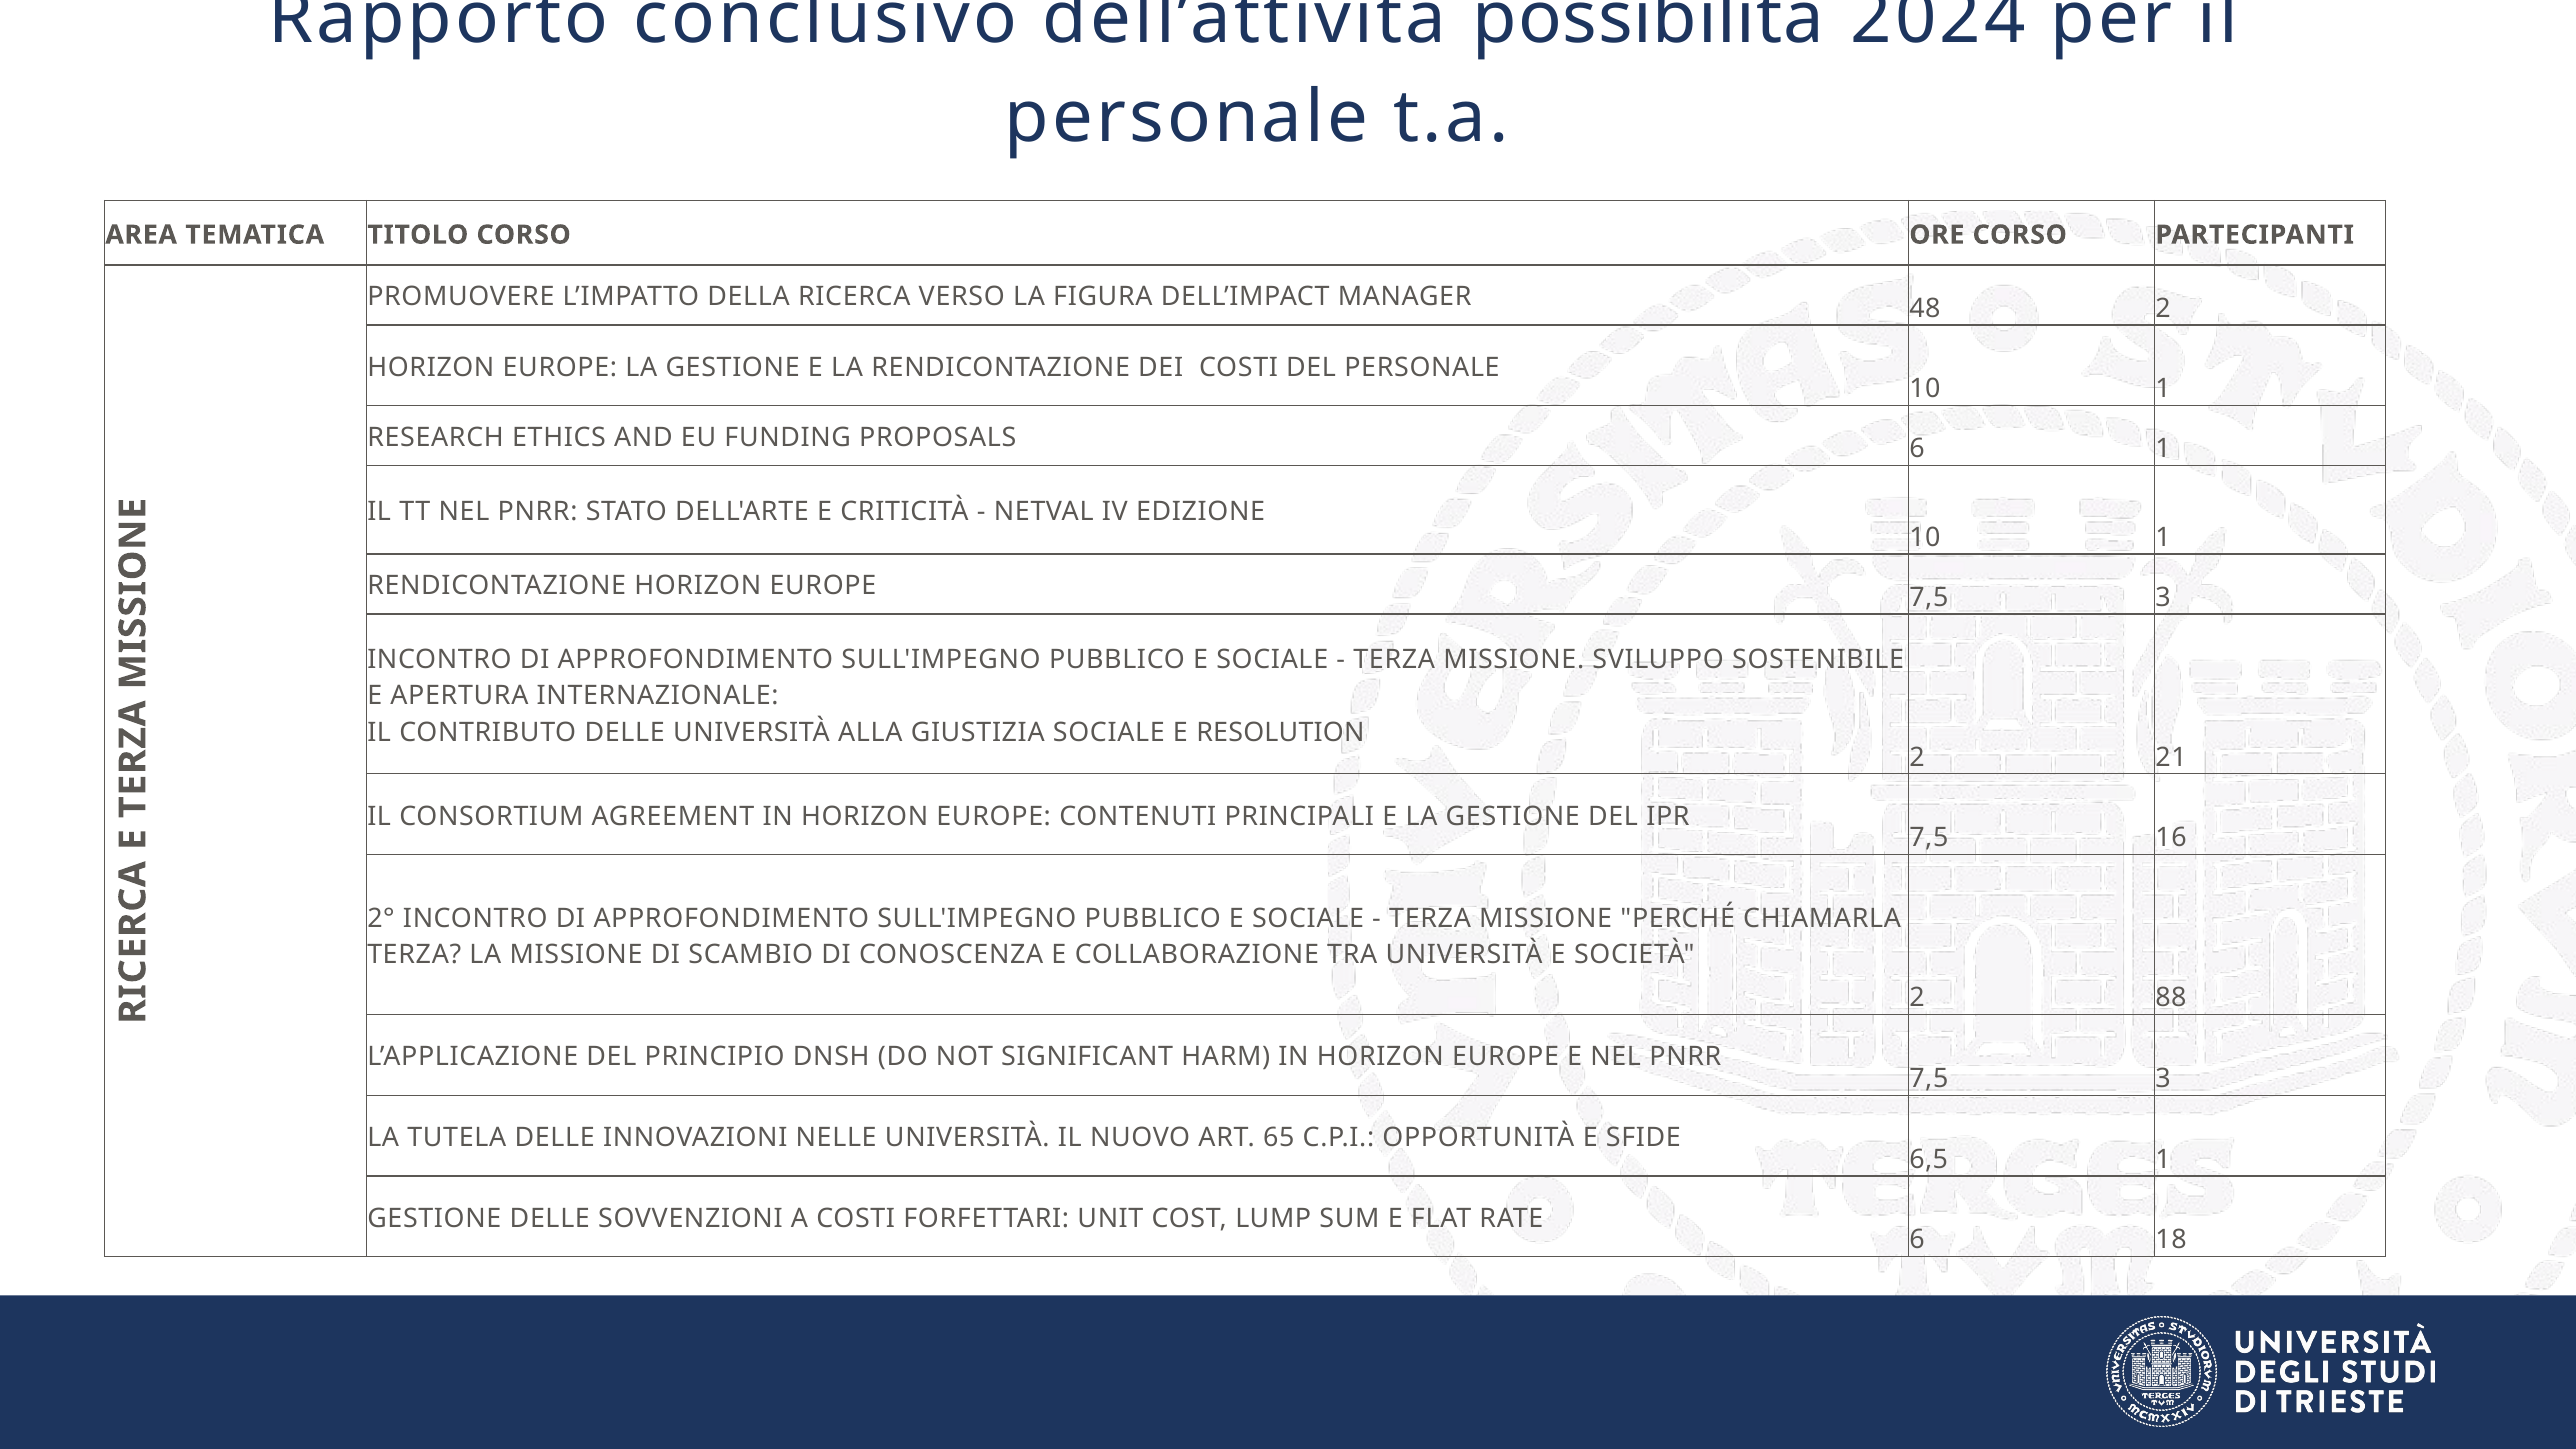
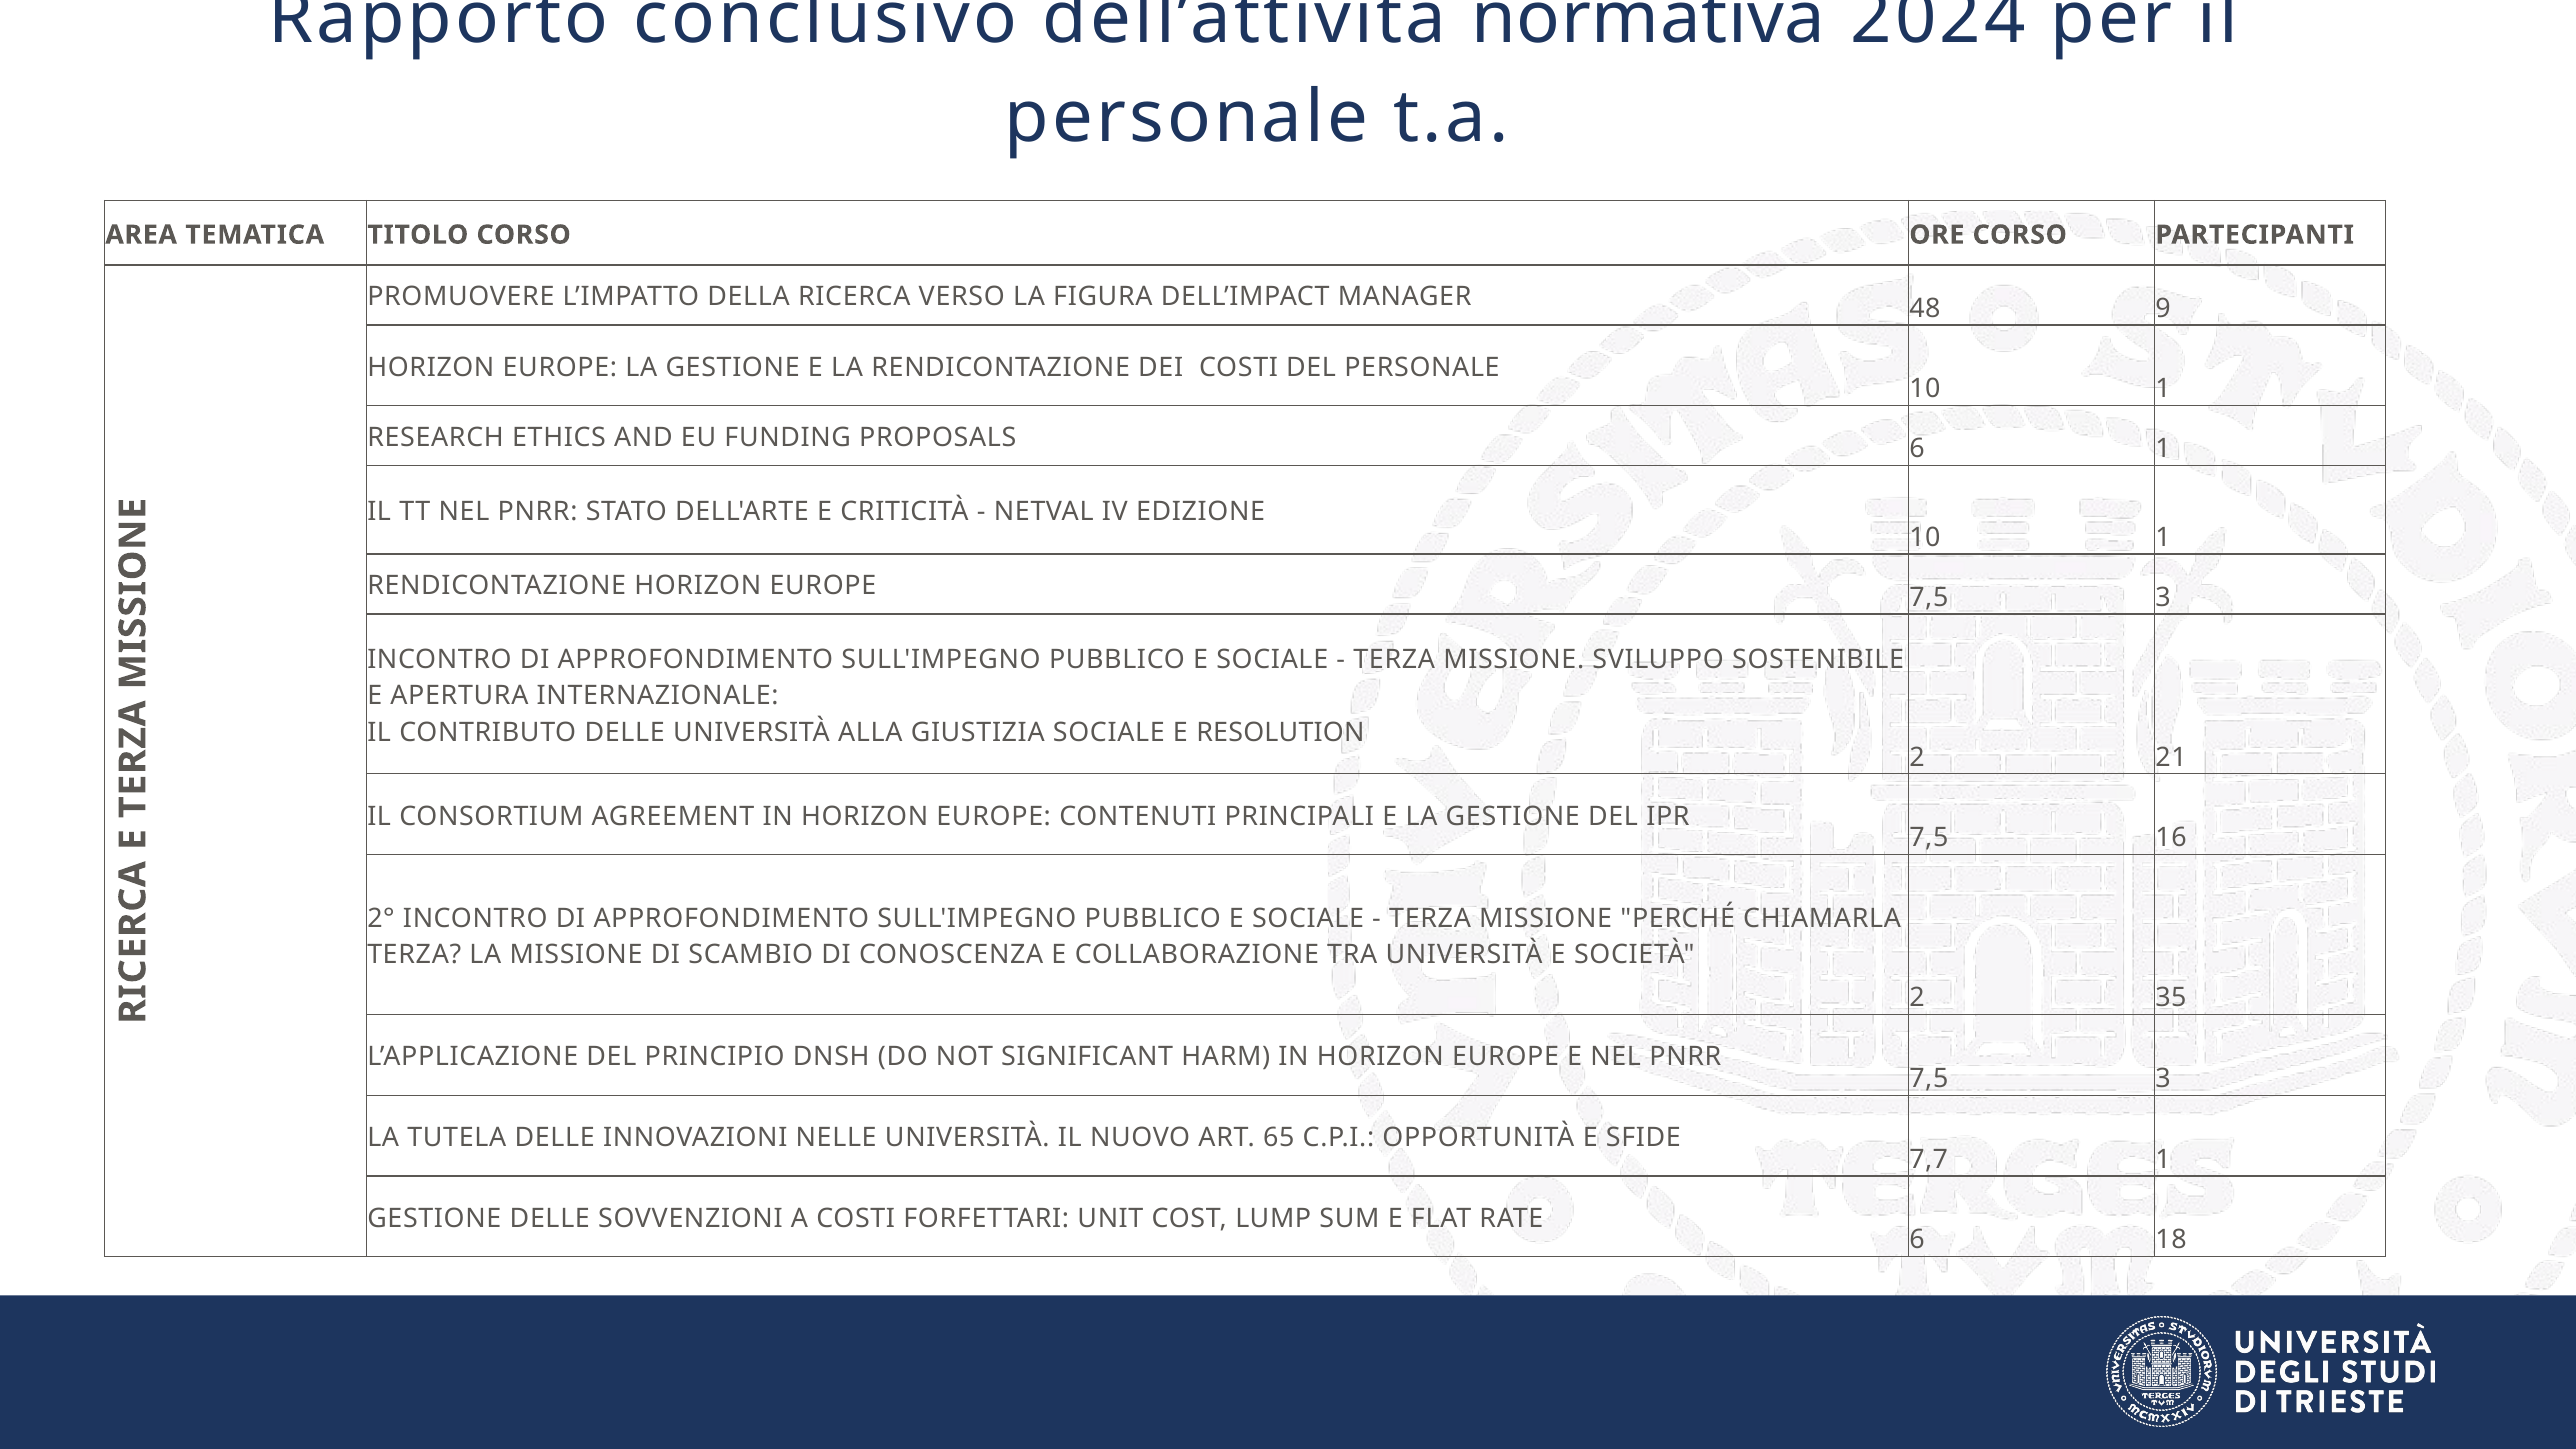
possibilità: possibilità -> normativa
48 2: 2 -> 9
88: 88 -> 35
6,5: 6,5 -> 7,7
